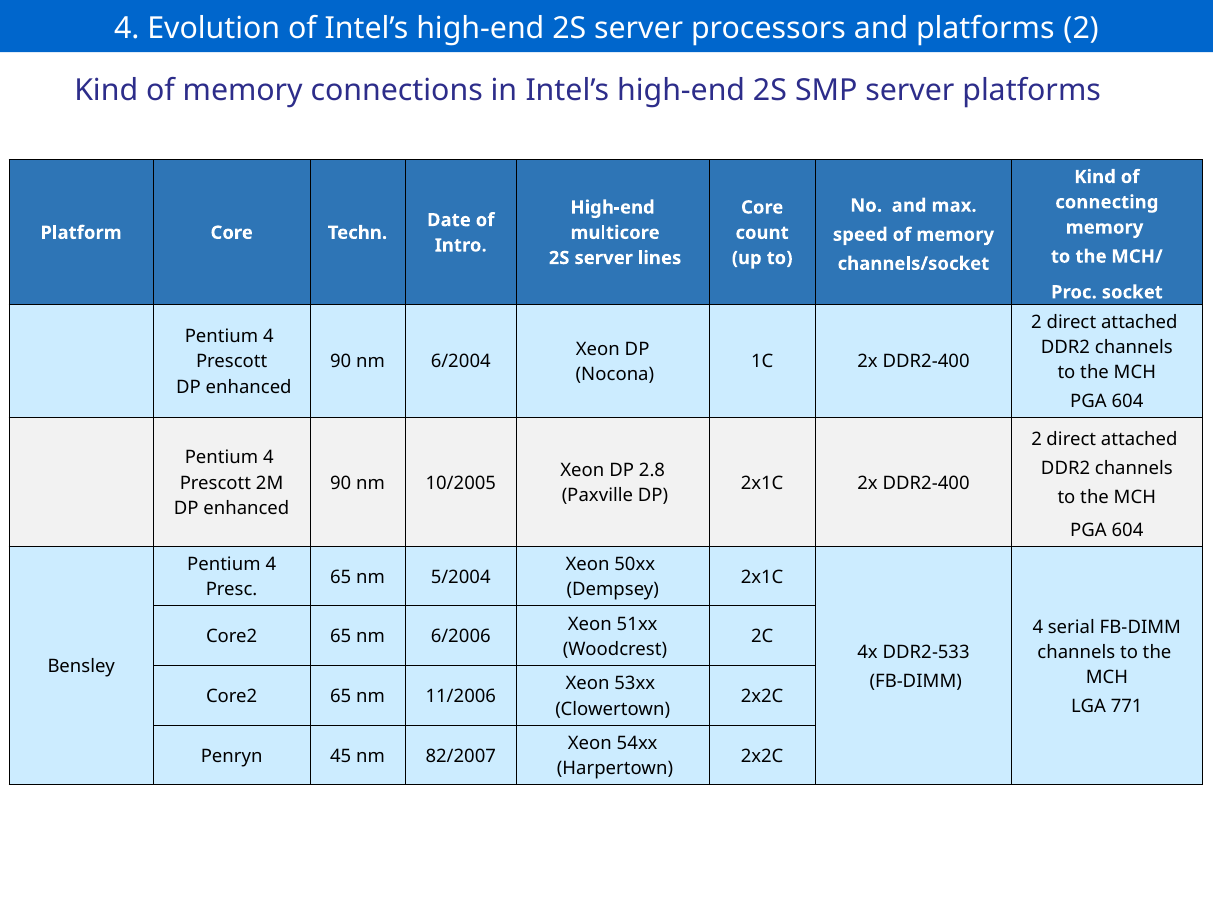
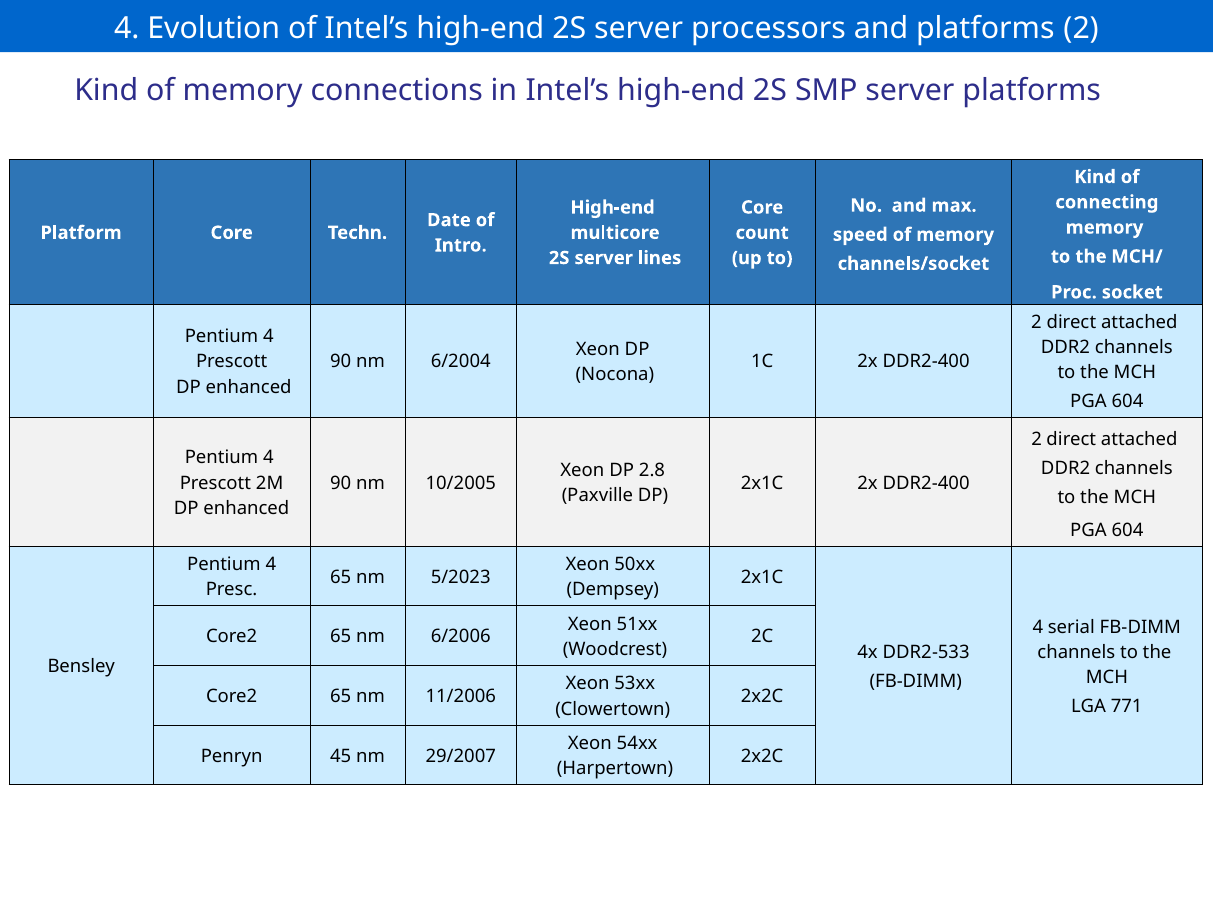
5/2004: 5/2004 -> 5/2023
82/2007: 82/2007 -> 29/2007
